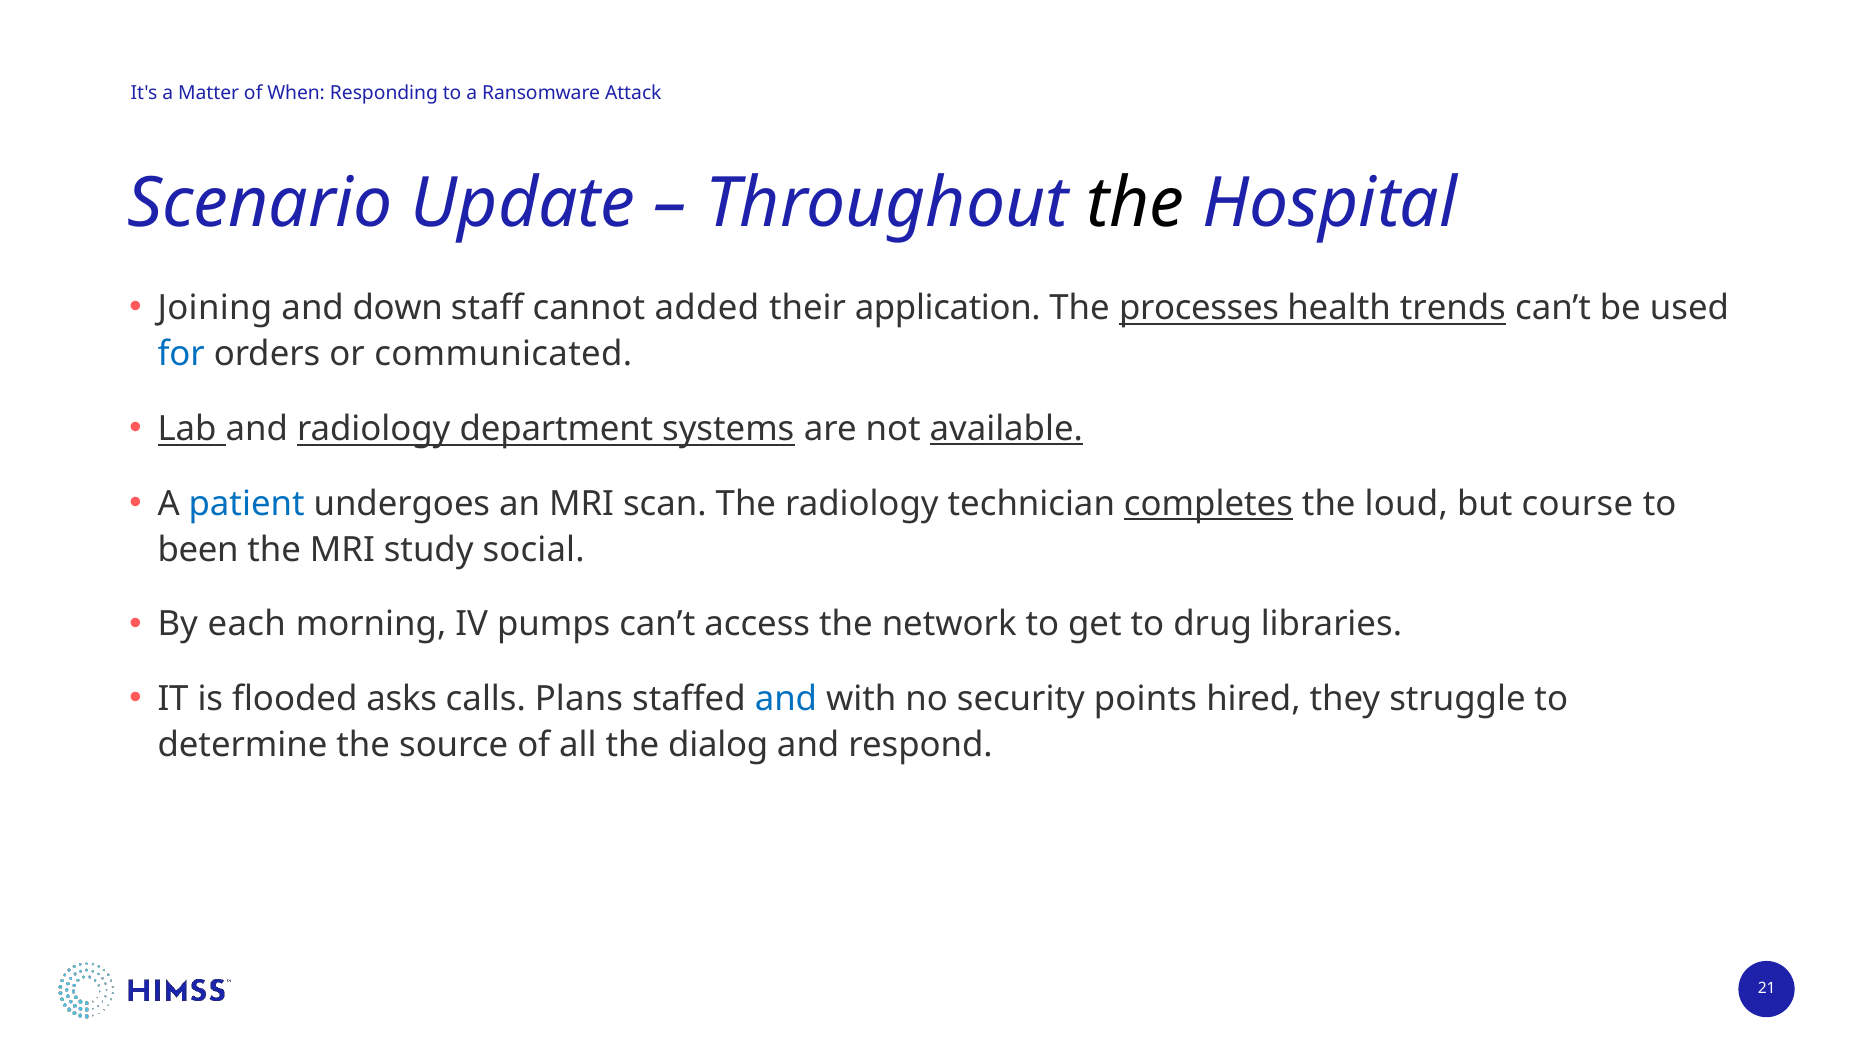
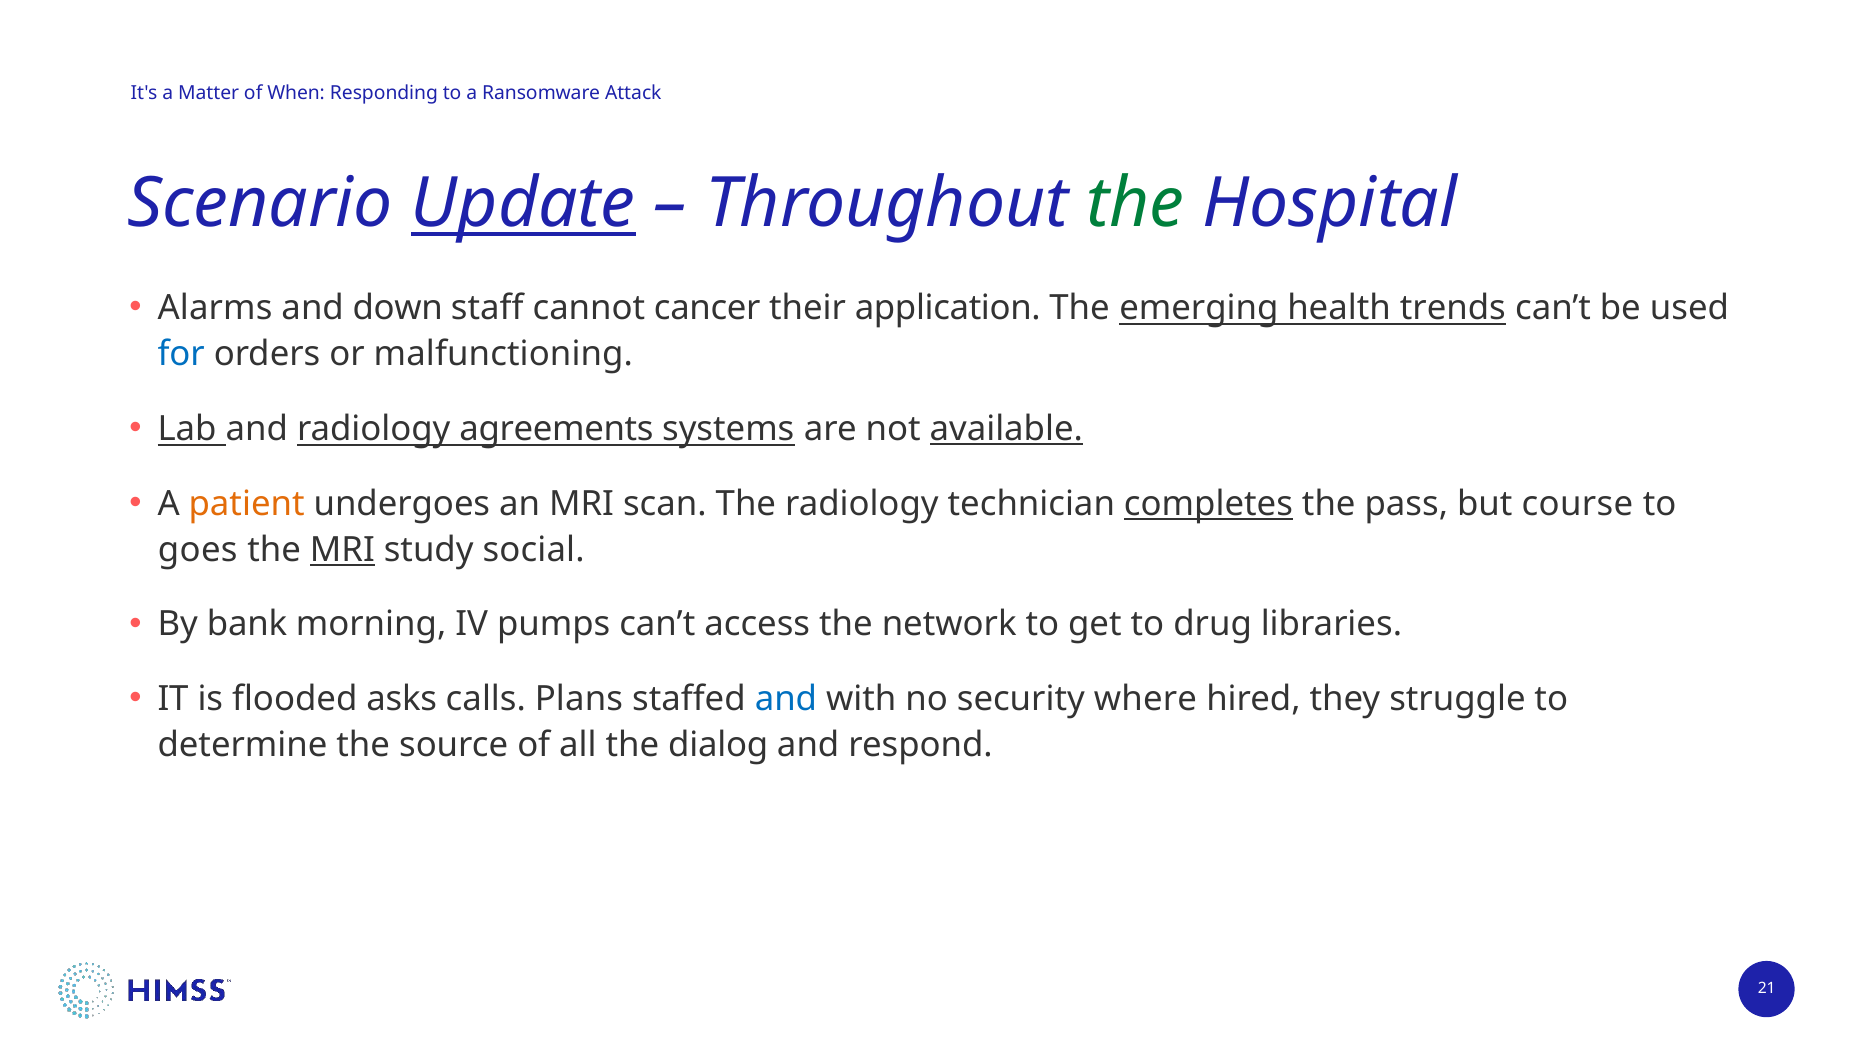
Update underline: none -> present
the at (1135, 204) colour: black -> green
Joining: Joining -> Alarms
added: added -> cancer
processes: processes -> emerging
communicated: communicated -> malfunctioning
department: department -> agreements
patient colour: blue -> orange
loud: loud -> pass
been: been -> goes
MRI at (342, 550) underline: none -> present
each: each -> bank
points: points -> where
